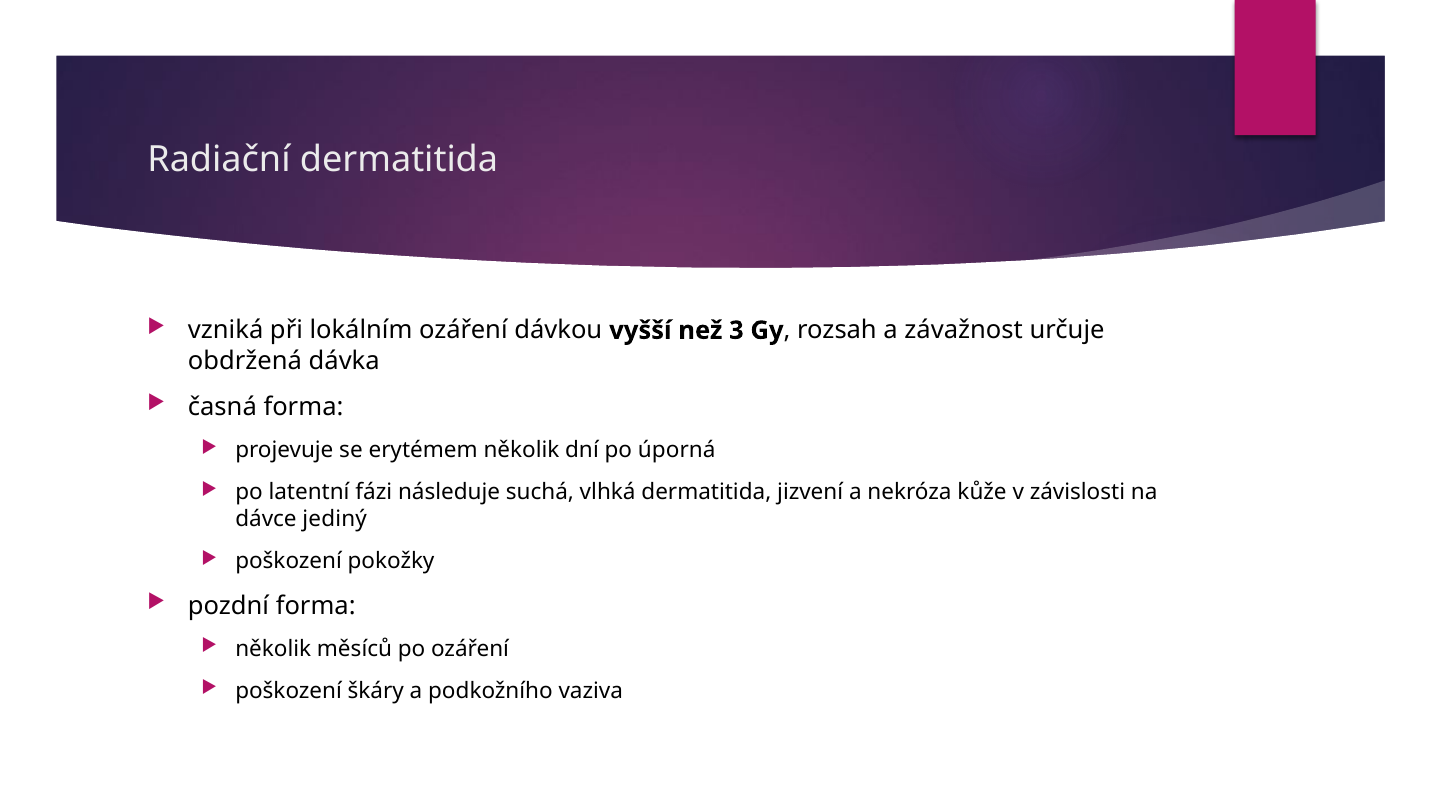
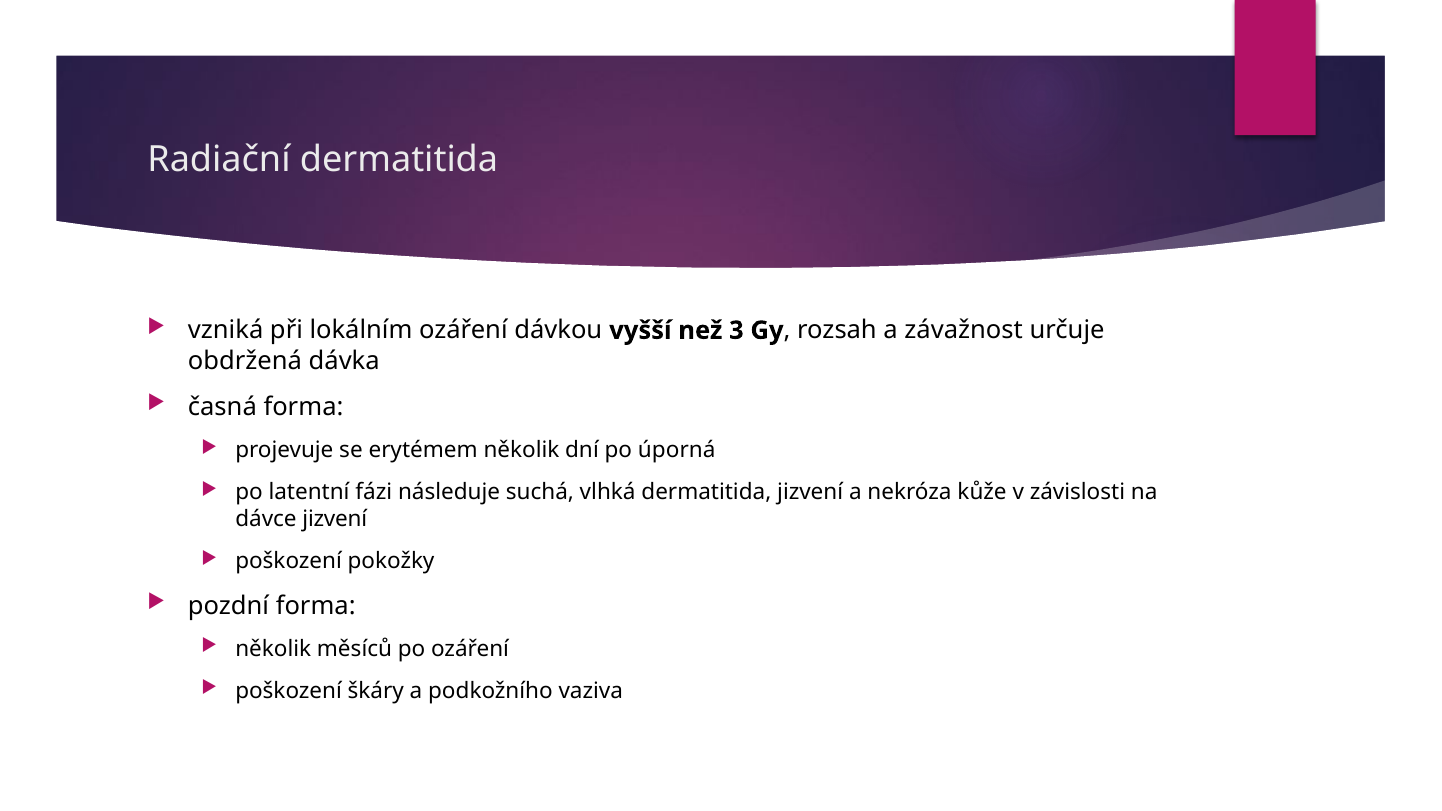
dávce jediný: jediný -> jizvení
